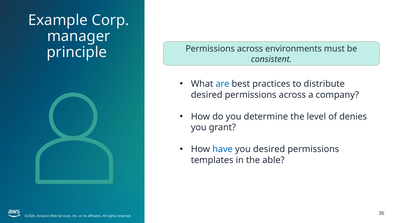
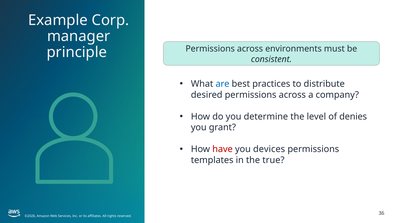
have colour: blue -> red
you desired: desired -> devices
able: able -> true
